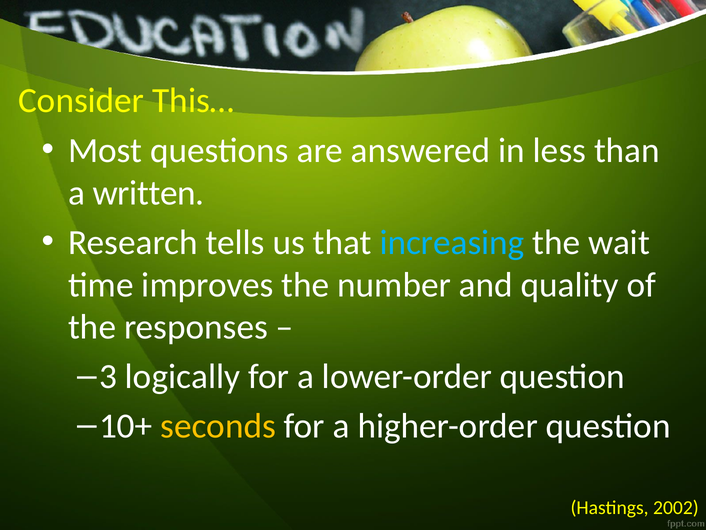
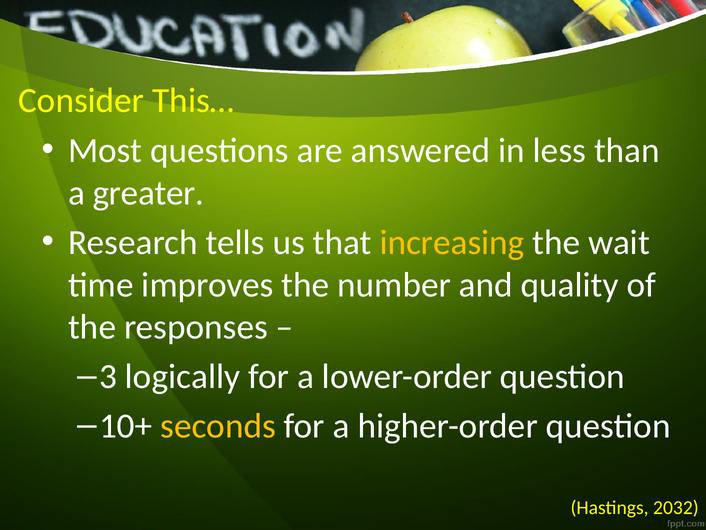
written: written -> greater
increasing colour: light blue -> yellow
2002: 2002 -> 2032
